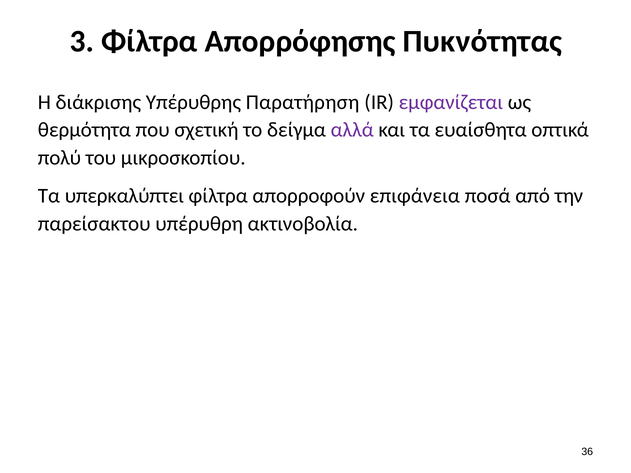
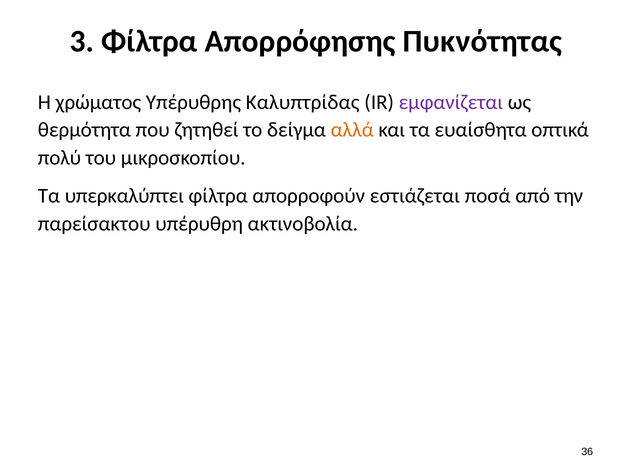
διάκρισης: διάκρισης -> χρώματος
Παρατήρηση: Παρατήρηση -> Καλυπτρίδας
σχετική: σχετική -> ζητηθεί
αλλά colour: purple -> orange
επιφάνεια: επιφάνεια -> εστιάζεται
